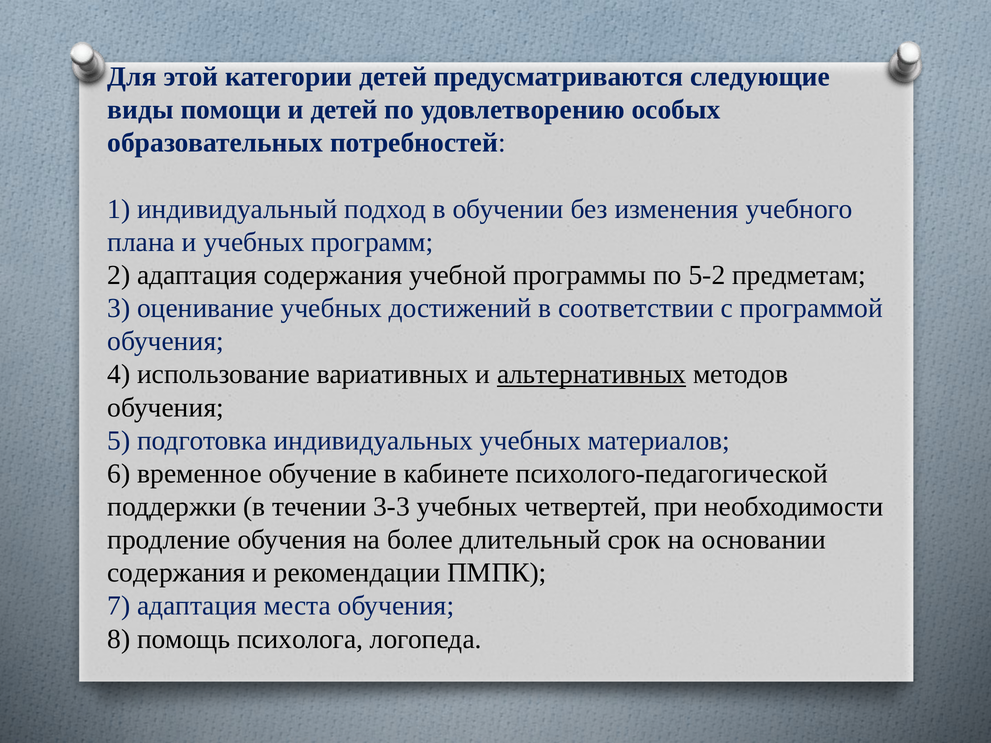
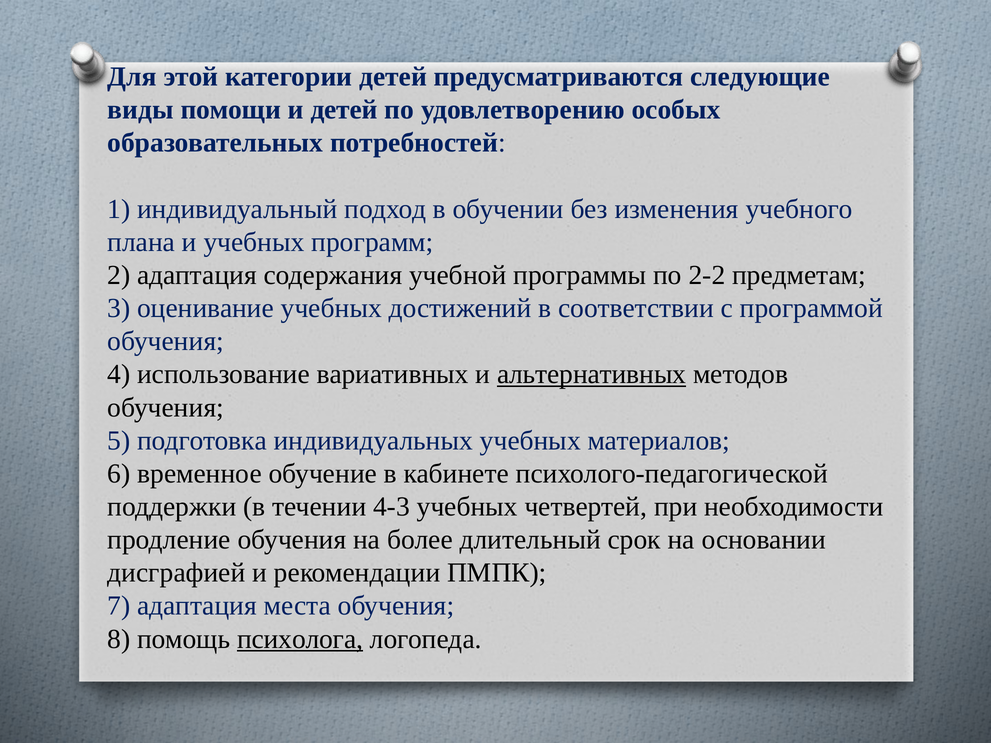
5-2: 5-2 -> 2-2
3-3: 3-3 -> 4-3
содержания at (176, 573): содержания -> дисграфией
психолога underline: none -> present
